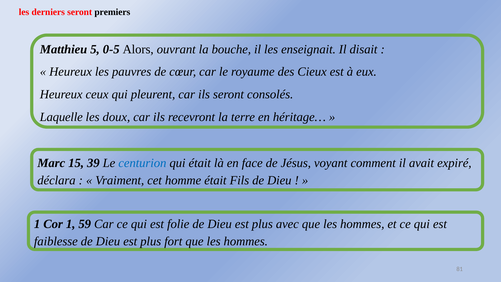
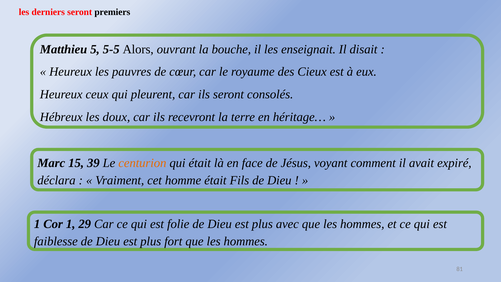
0-5: 0-5 -> 5-5
Laquelle: Laquelle -> Hébreux
centurion colour: blue -> orange
59: 59 -> 29
